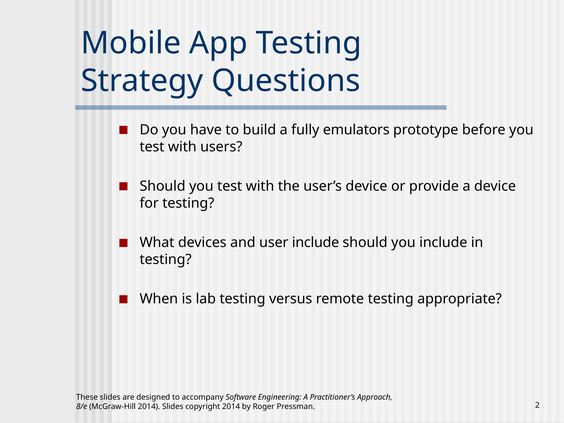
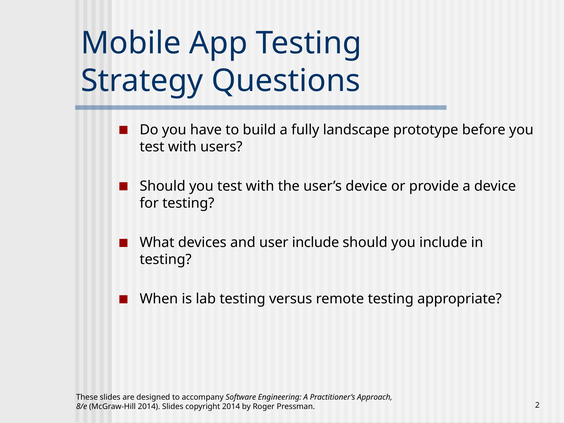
emulators: emulators -> landscape
